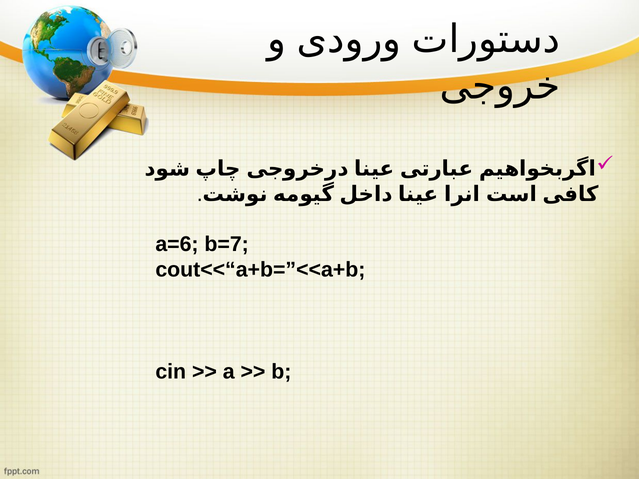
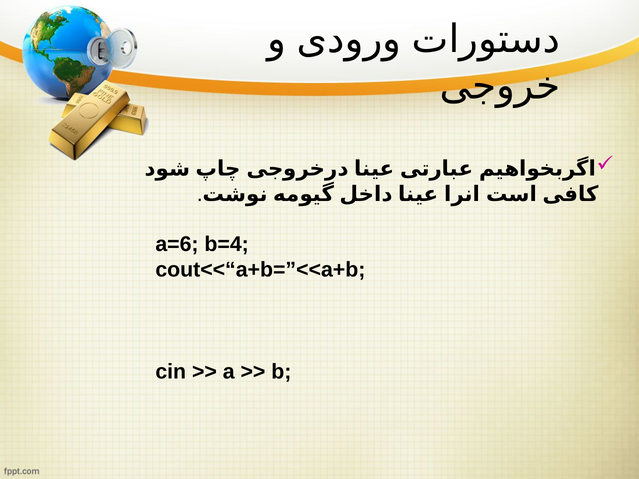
b=7: b=7 -> b=4
